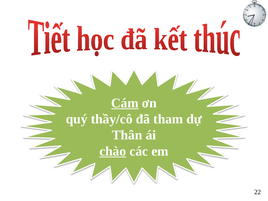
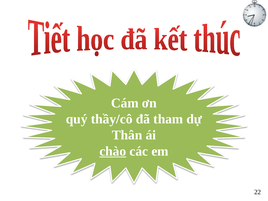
Cám underline: present -> none
